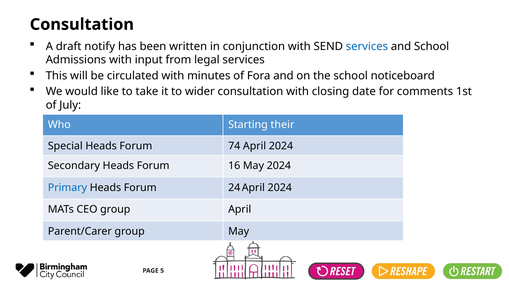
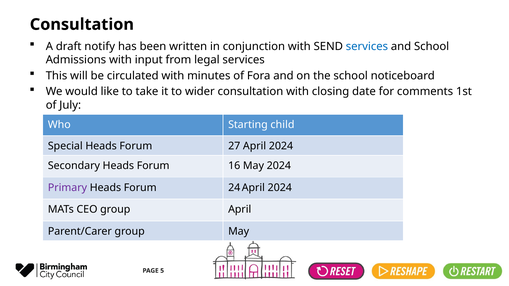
their: their -> child
74: 74 -> 27
Primary colour: blue -> purple
